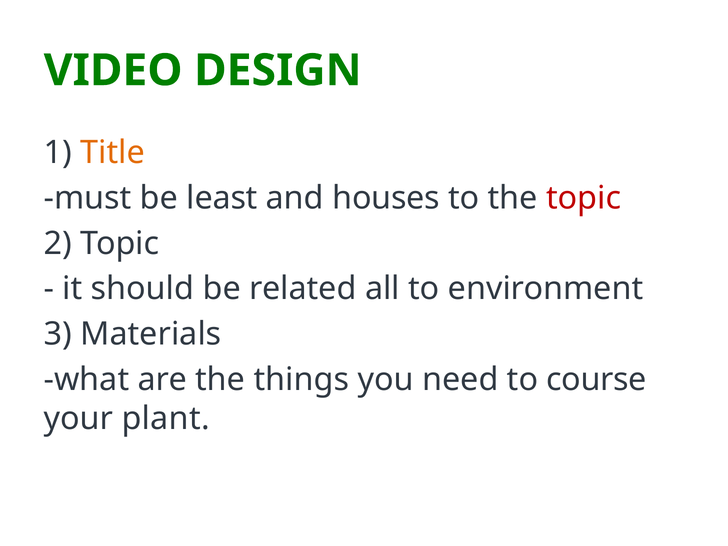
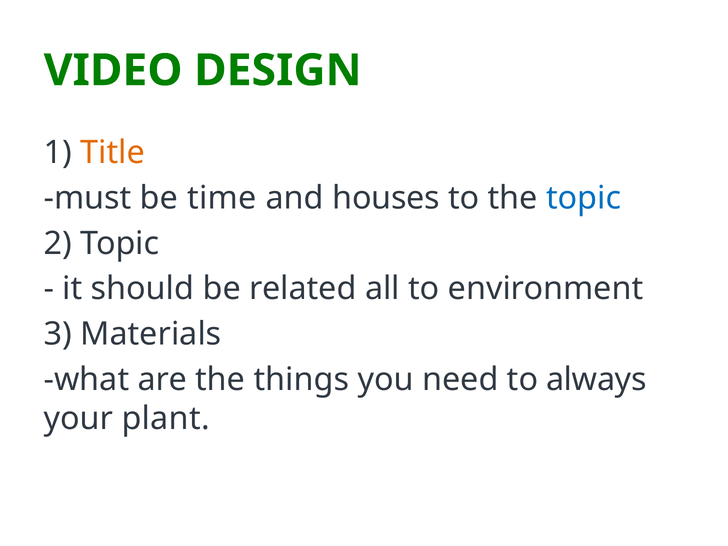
least: least -> time
topic at (584, 198) colour: red -> blue
course: course -> always
